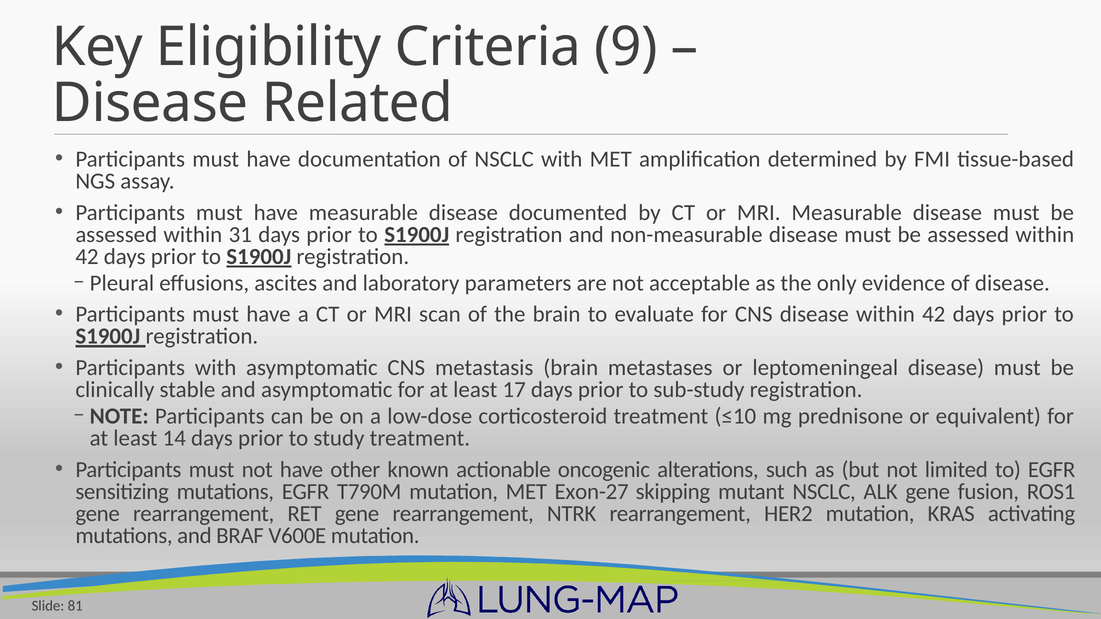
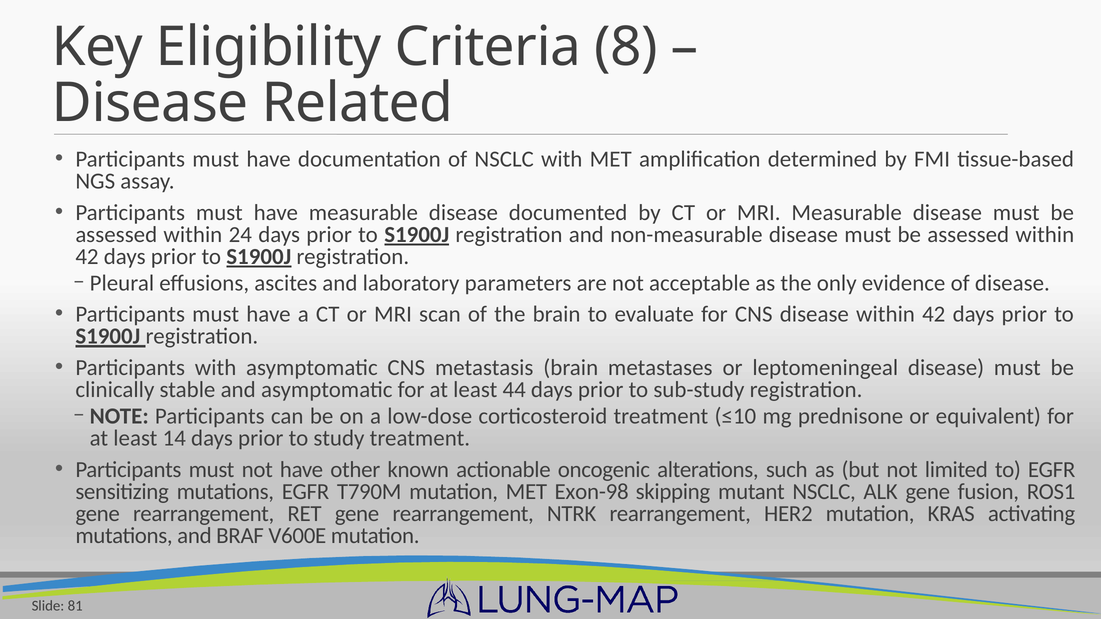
9: 9 -> 8
31: 31 -> 24
17: 17 -> 44
Exon-27: Exon-27 -> Exon-98
